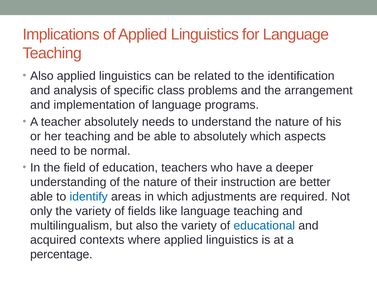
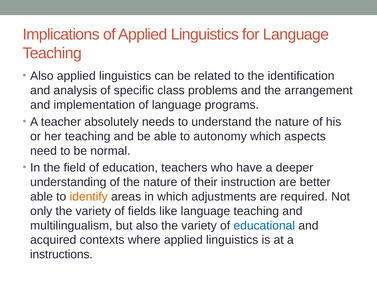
to absolutely: absolutely -> autonomy
identify colour: blue -> orange
percentage: percentage -> instructions
